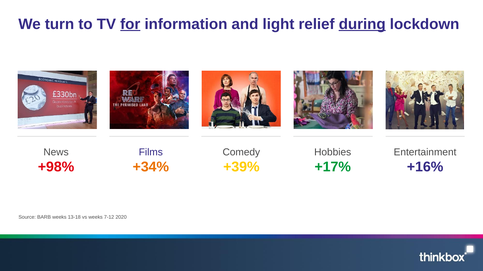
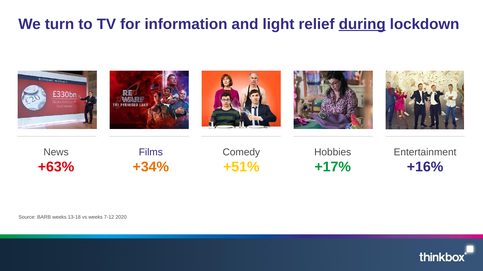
for underline: present -> none
+98%: +98% -> +63%
+39%: +39% -> +51%
